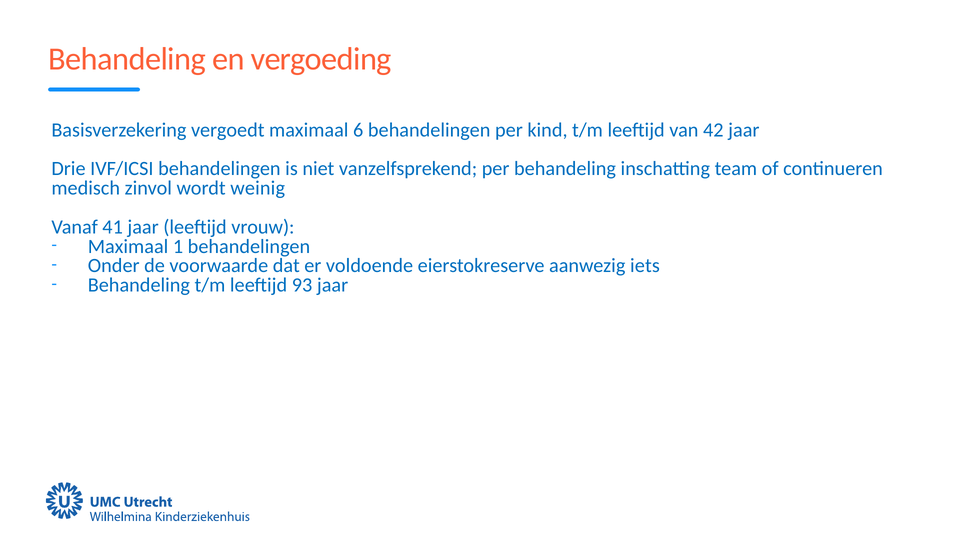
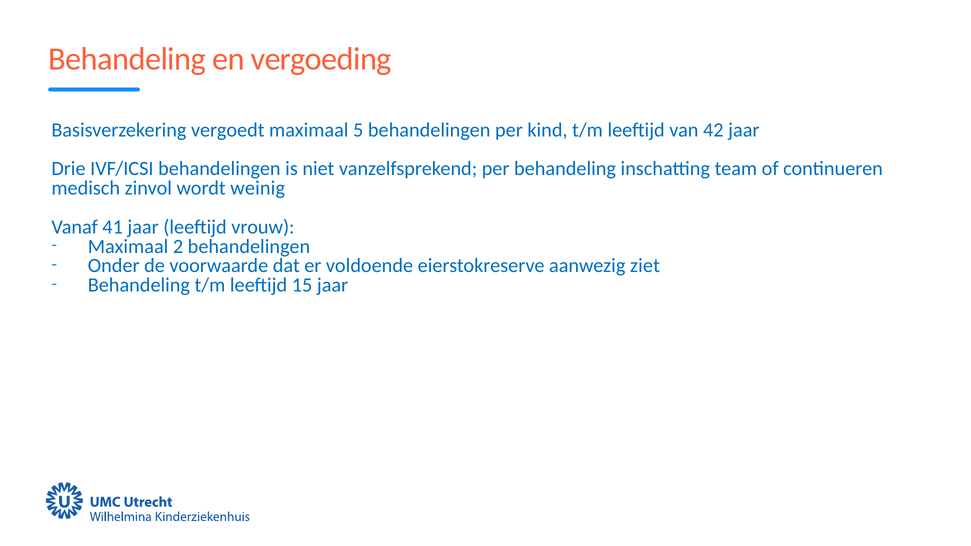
6: 6 -> 5
1: 1 -> 2
iets: iets -> ziet
93: 93 -> 15
